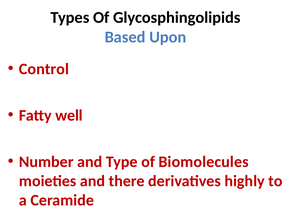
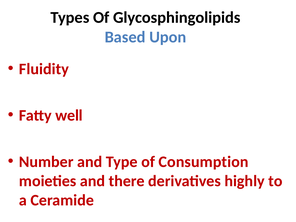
Control: Control -> Fluidity
Biomolecules: Biomolecules -> Consumption
